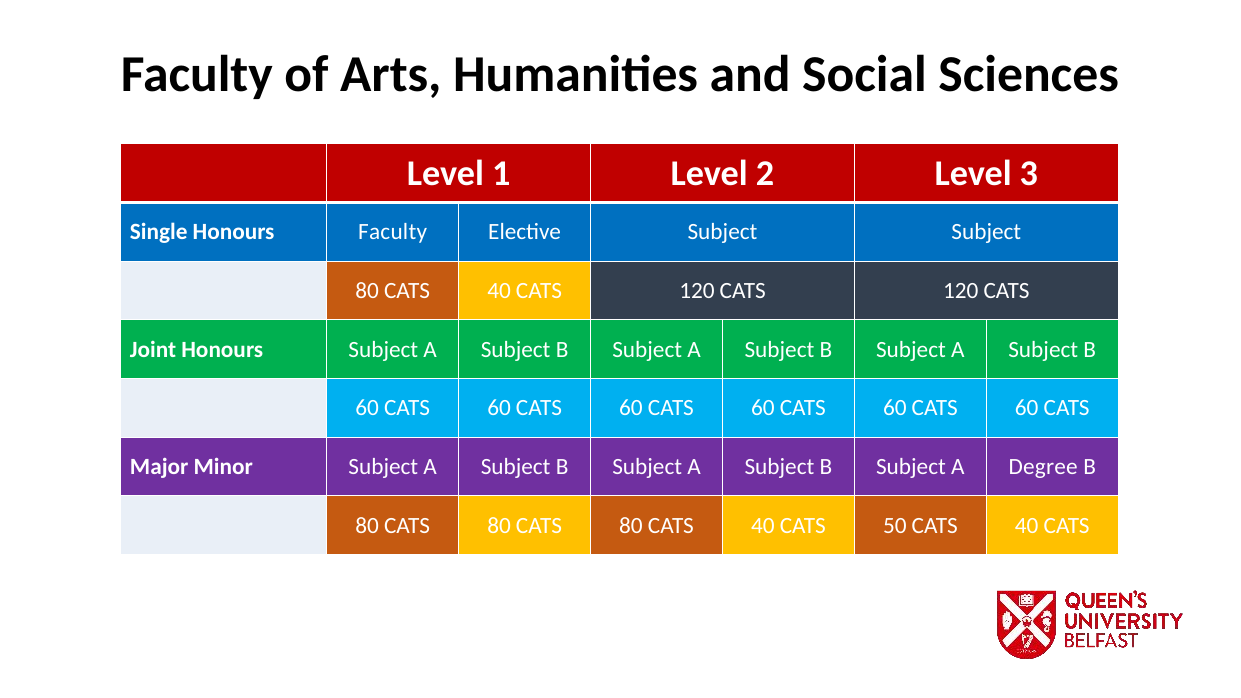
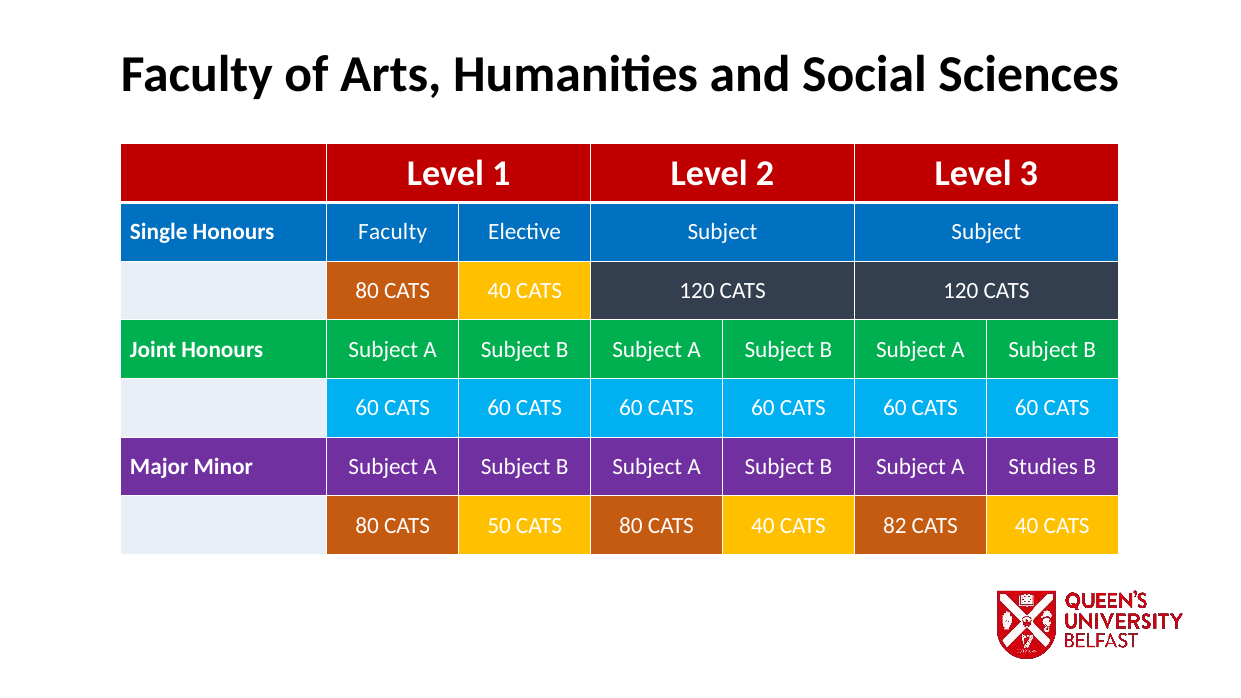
Degree: Degree -> Studies
80 at (499, 525): 80 -> 50
50: 50 -> 82
